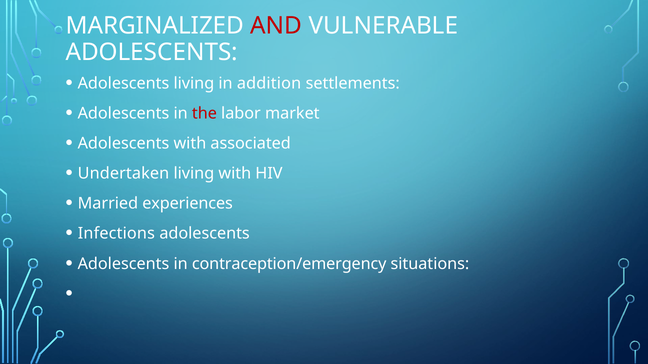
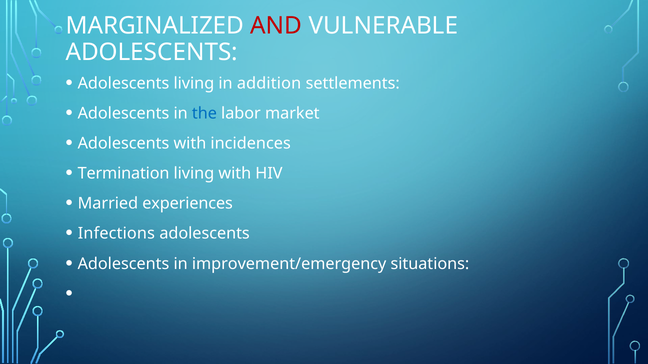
the colour: red -> blue
associated: associated -> incidences
Undertaken: Undertaken -> Termination
contraception/emergency: contraception/emergency -> improvement/emergency
